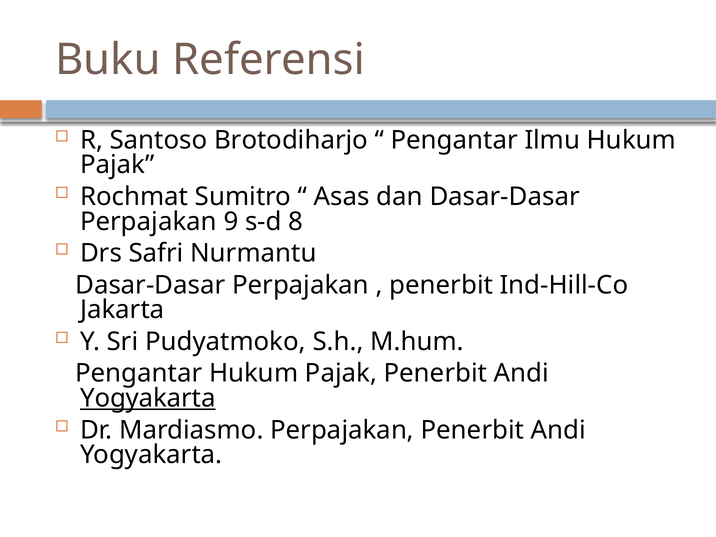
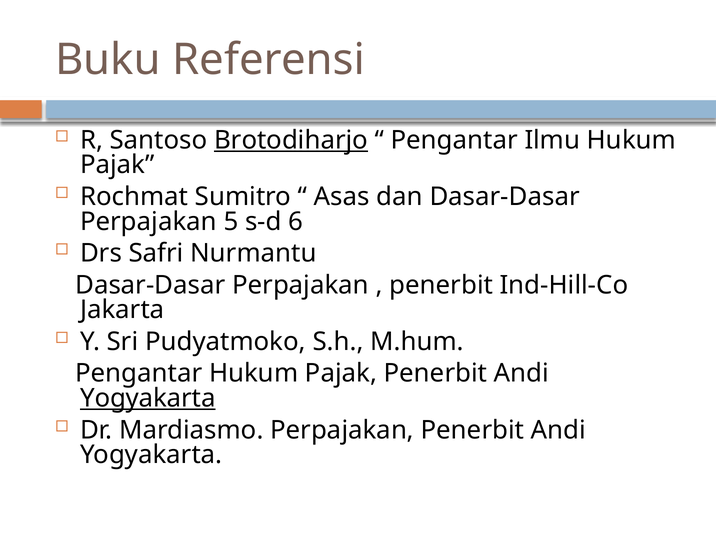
Brotodiharjo underline: none -> present
9: 9 -> 5
8: 8 -> 6
